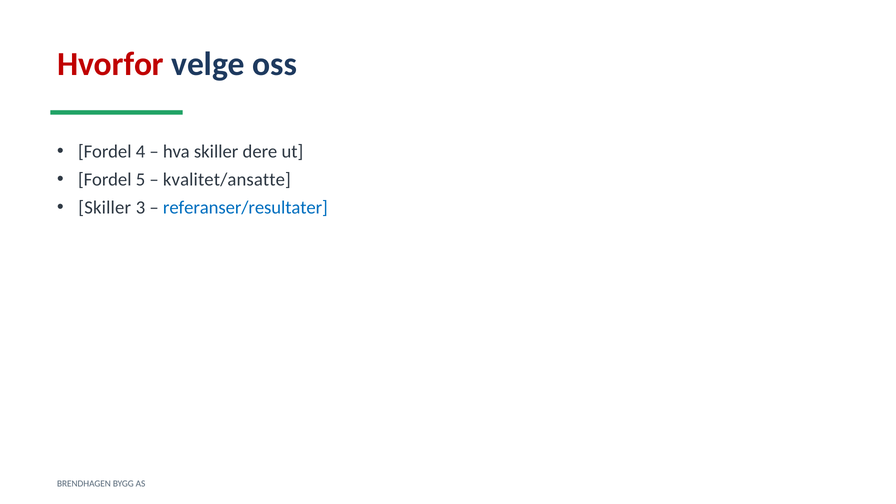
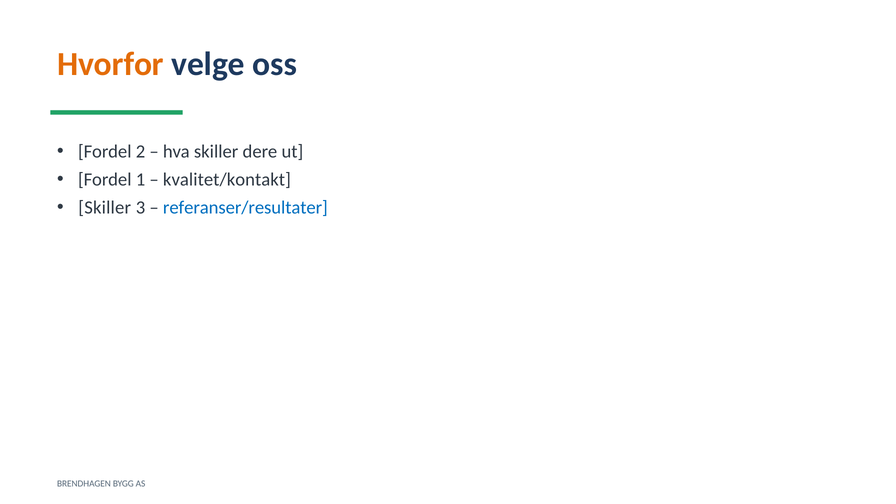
Hvorfor colour: red -> orange
4: 4 -> 2
5: 5 -> 1
kvalitet/ansatte: kvalitet/ansatte -> kvalitet/kontakt
